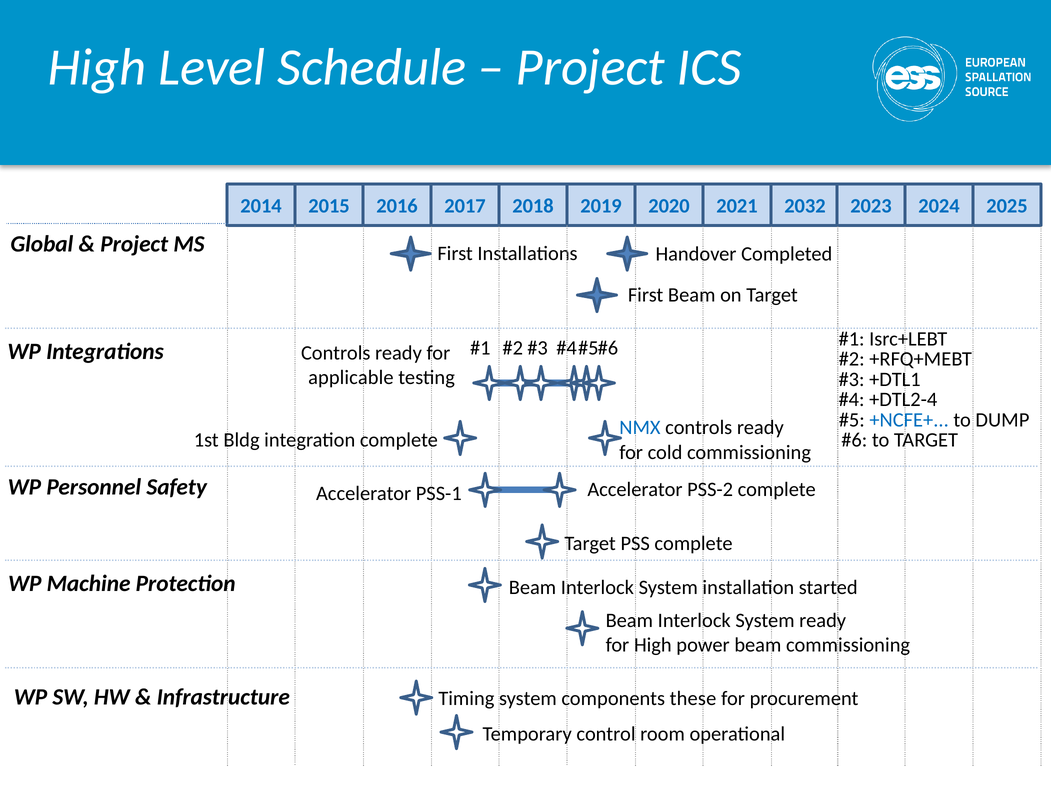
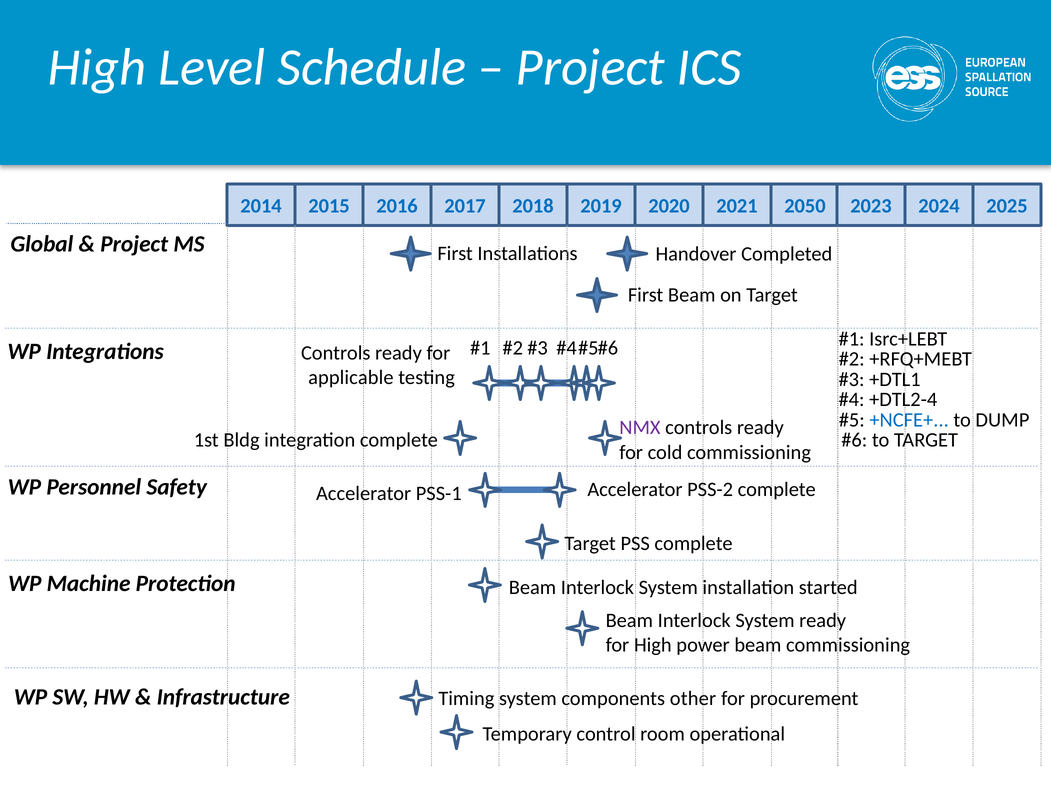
2032: 2032 -> 2050
NMX colour: blue -> purple
these: these -> other
